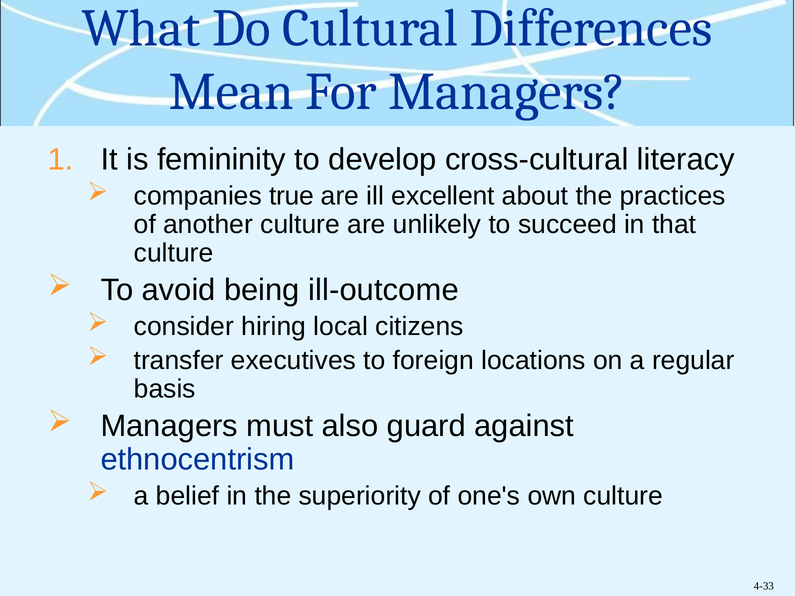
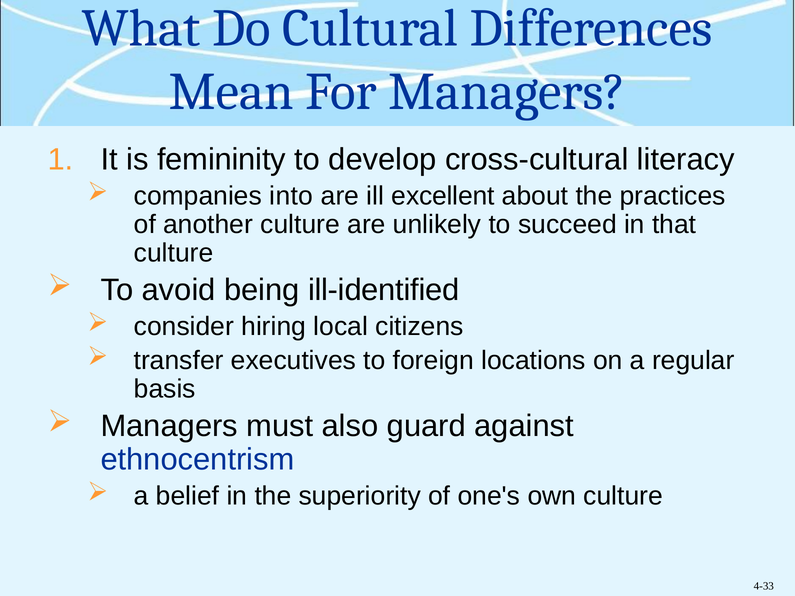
true: true -> into
ill-outcome: ill-outcome -> ill-identified
